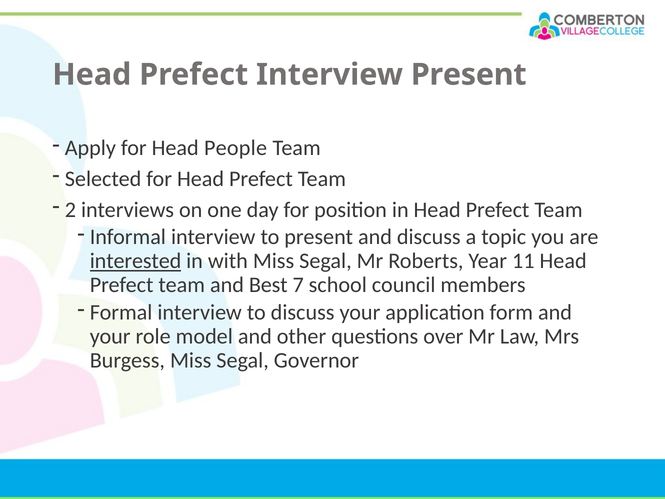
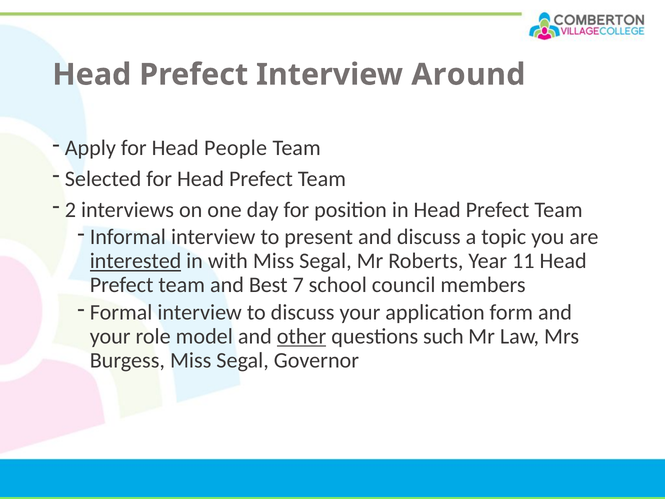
Interview Present: Present -> Around
other underline: none -> present
over: over -> such
